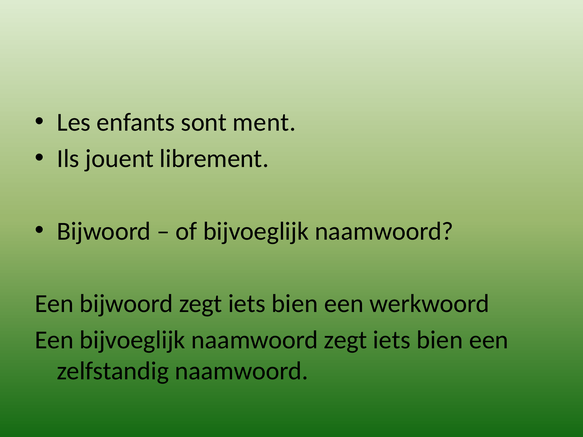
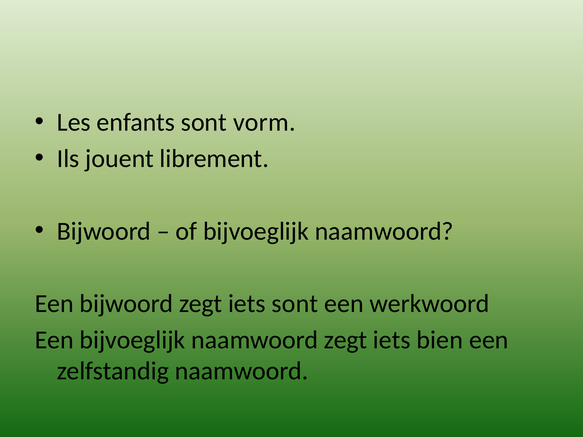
ment: ment -> vorm
bijwoord zegt iets bien: bien -> sont
